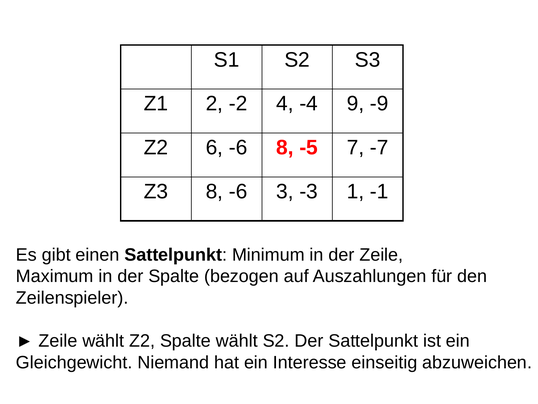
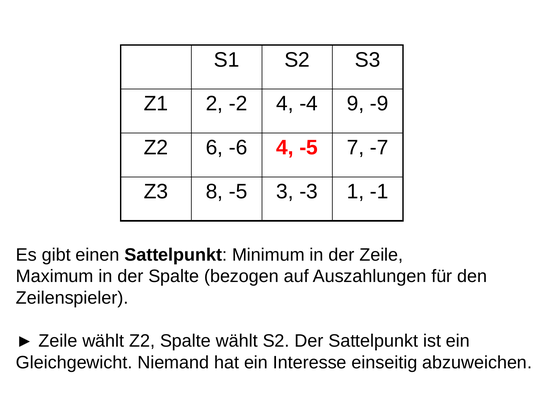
-6 8: 8 -> 4
8 -6: -6 -> -5
